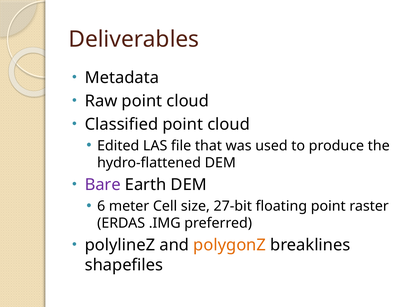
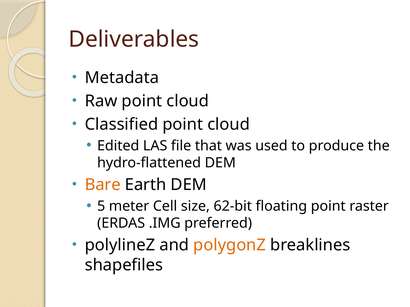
Bare colour: purple -> orange
6: 6 -> 5
27-bit: 27-bit -> 62-bit
